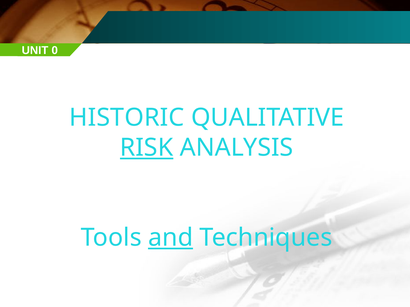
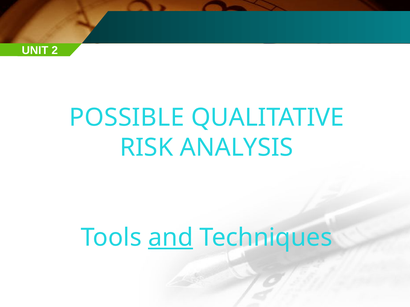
0: 0 -> 2
HISTORIC: HISTORIC -> POSSIBLE
RISK underline: present -> none
